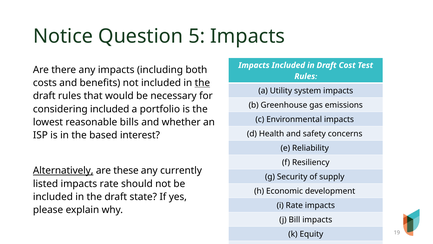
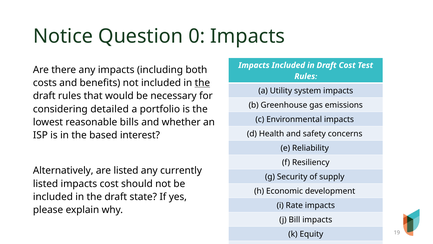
5: 5 -> 0
considering included: included -> detailed
Alternatively underline: present -> none
are these: these -> listed
impacts rate: rate -> cost
